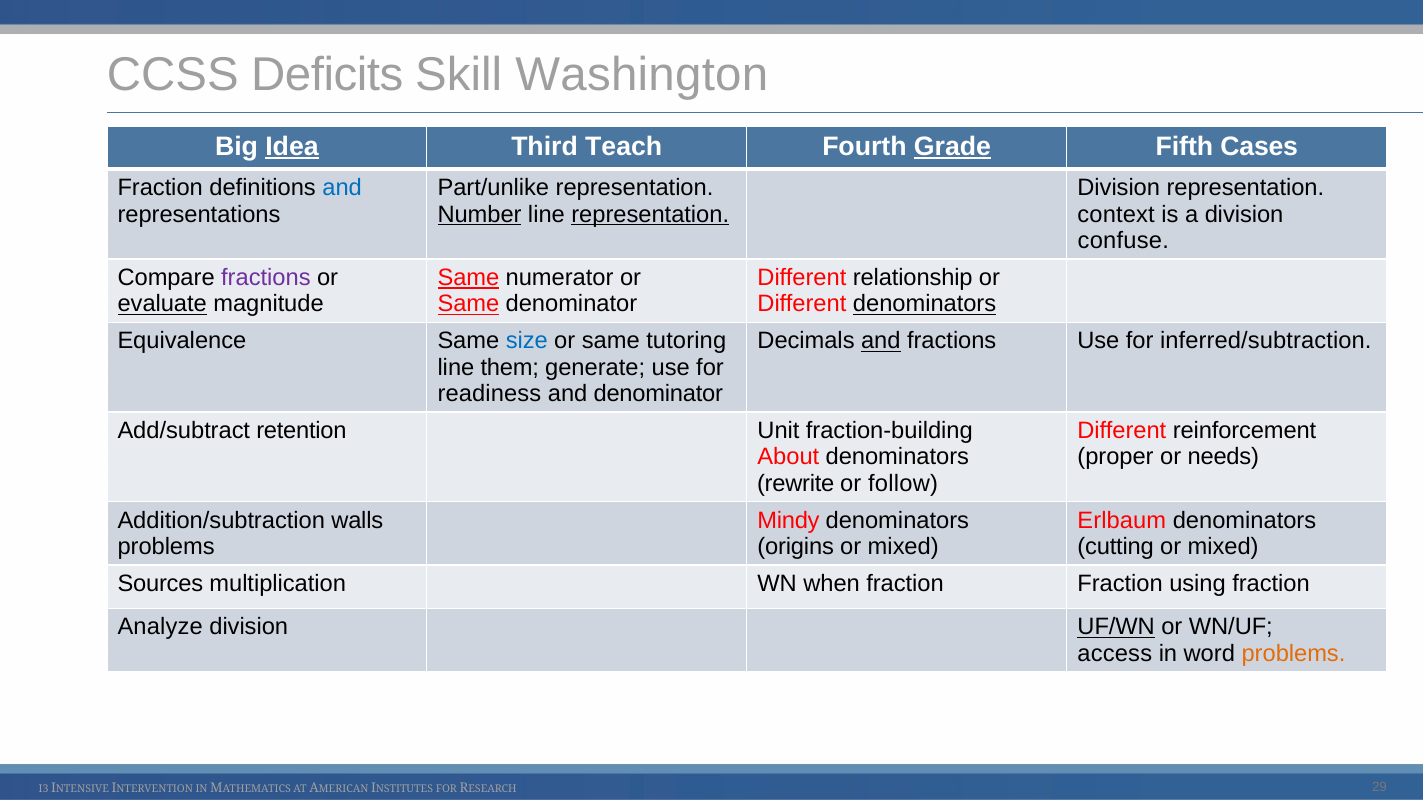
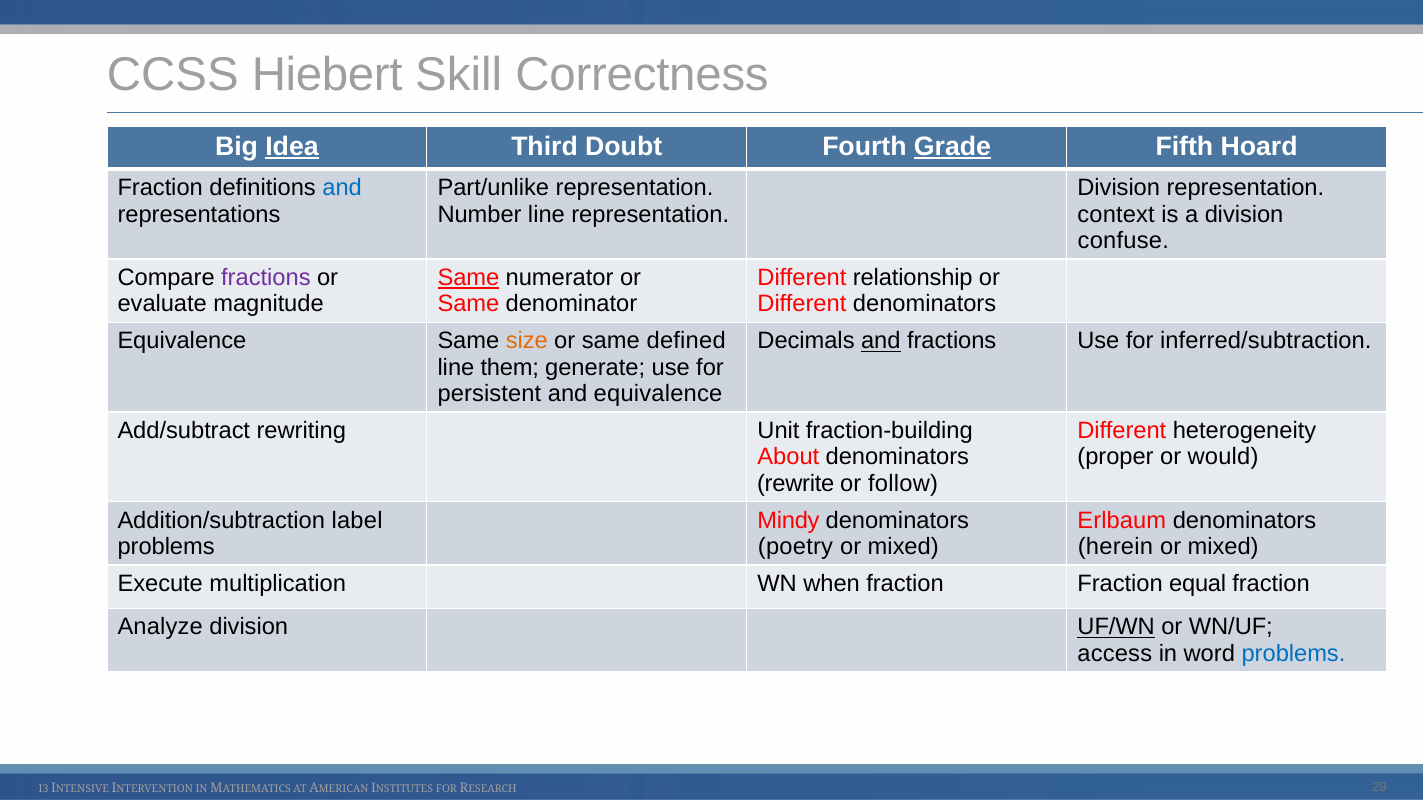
Deficits: Deficits -> Hiebert
Washington: Washington -> Correctness
Teach: Teach -> Doubt
Cases: Cases -> Hoard
Number underline: present -> none
representation at (650, 214) underline: present -> none
evaluate underline: present -> none
Same at (468, 304) underline: present -> none
denominators at (925, 304) underline: present -> none
size colour: blue -> orange
tutoring: tutoring -> defined
readiness: readiness -> persistent
and denominator: denominator -> equivalence
retention: retention -> rewriting
reinforcement: reinforcement -> heterogeneity
needs: needs -> would
walls: walls -> label
origins: origins -> poetry
cutting: cutting -> herein
Sources: Sources -> Execute
using: using -> equal
problems at (1293, 654) colour: orange -> blue
